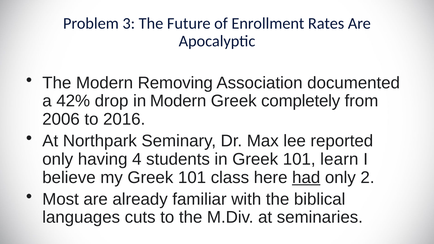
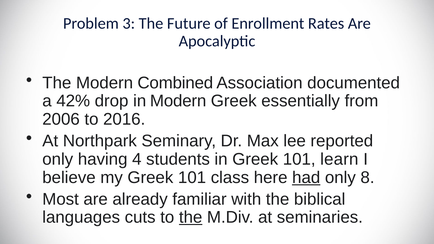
Removing: Removing -> Combined
completely: completely -> essentially
2: 2 -> 8
the at (191, 217) underline: none -> present
